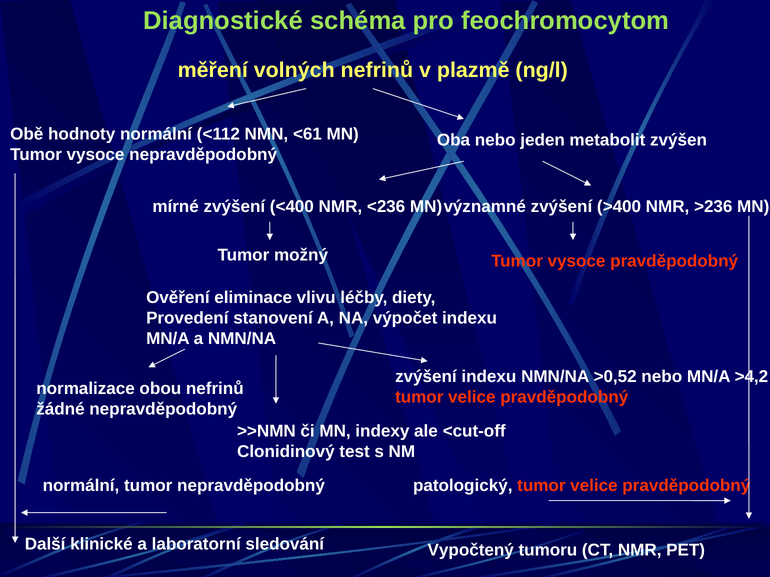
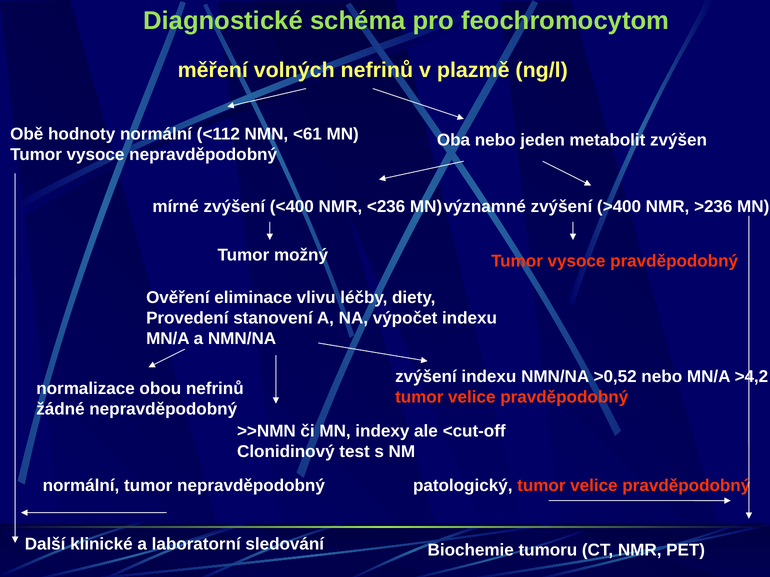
Vypočtený: Vypočtený -> Biochemie
